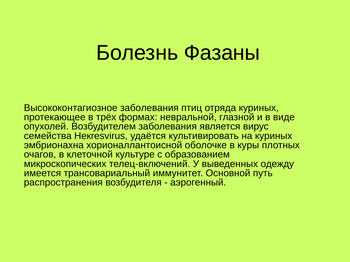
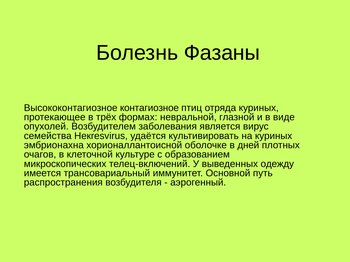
Высококонтагиозное заболевания: заболевания -> контагиозное
куры: куры -> дней
